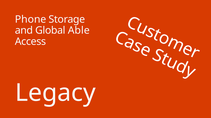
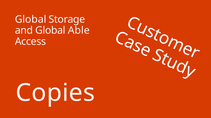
Phone at (31, 19): Phone -> Global
Legacy: Legacy -> Copies
